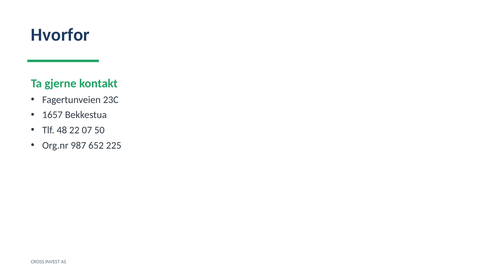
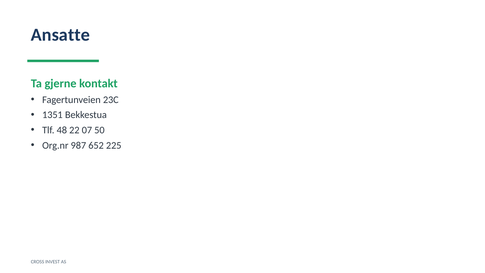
Hvorfor: Hvorfor -> Ansatte
1657: 1657 -> 1351
